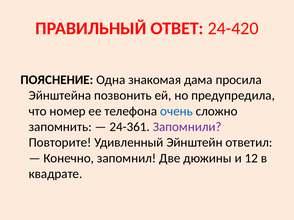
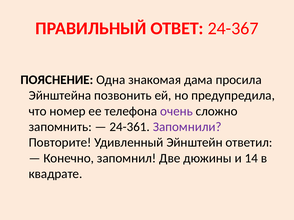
24-420: 24-420 -> 24-367
очень colour: blue -> purple
12: 12 -> 14
